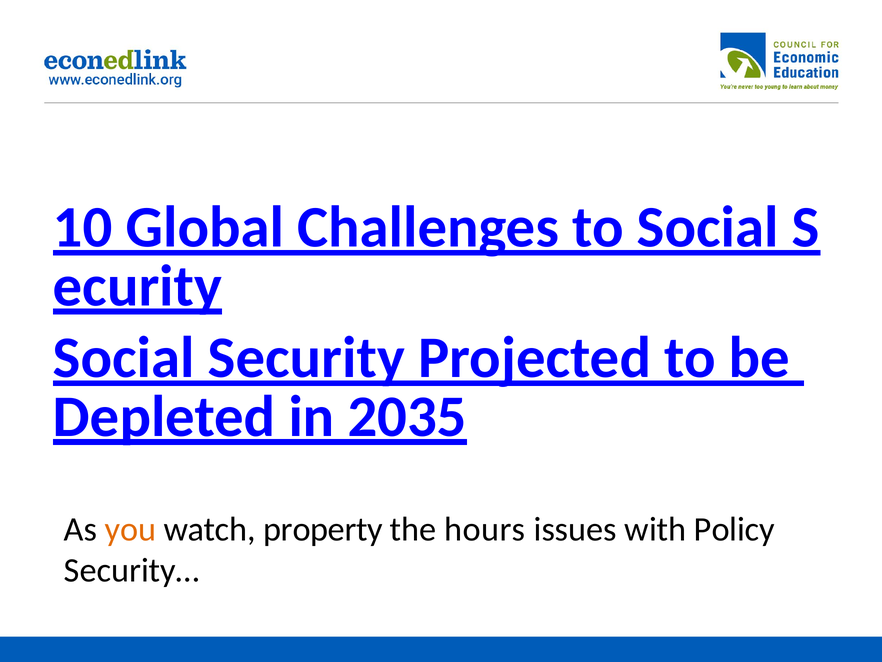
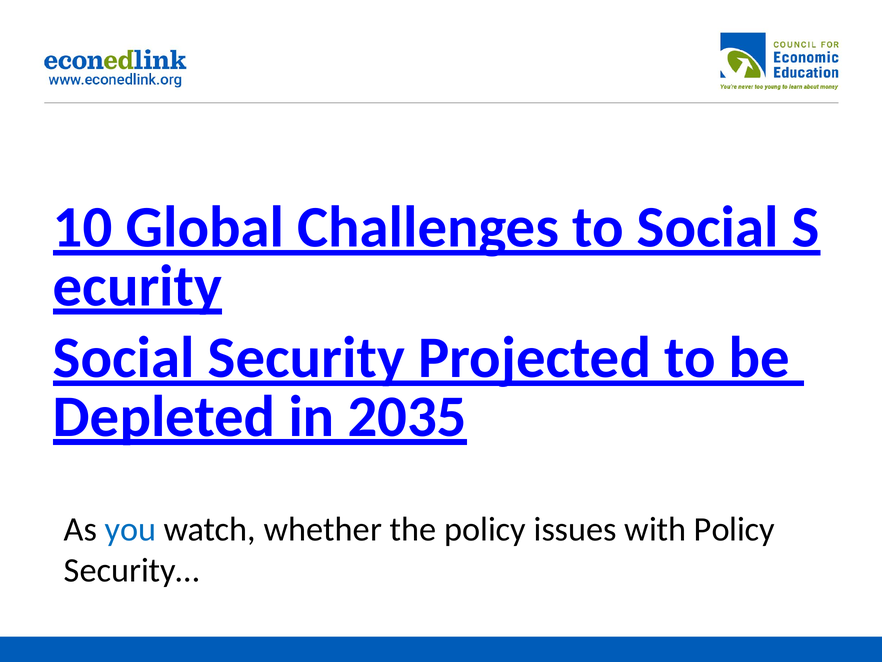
you colour: orange -> blue
property: property -> whether
the hours: hours -> policy
